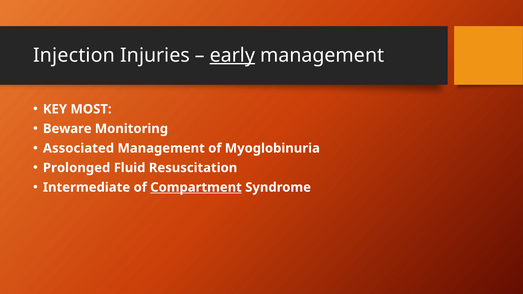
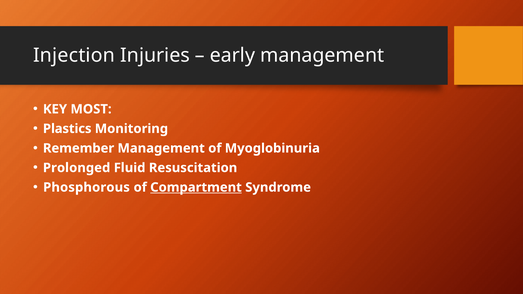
early underline: present -> none
Beware: Beware -> Plastics
Associated: Associated -> Remember
Intermediate: Intermediate -> Phosphorous
